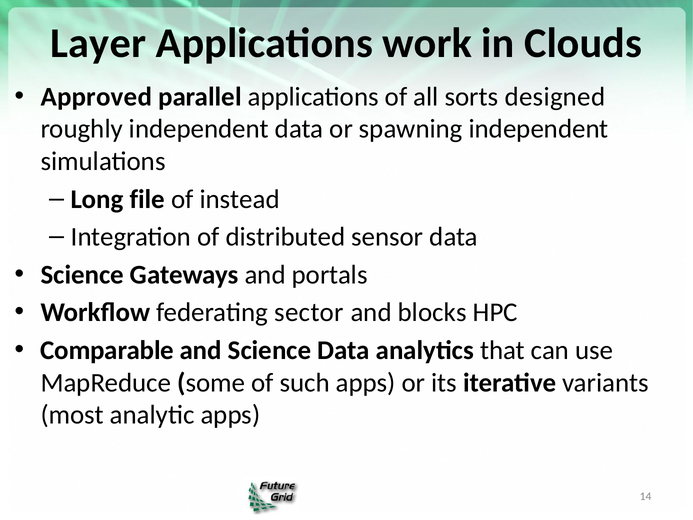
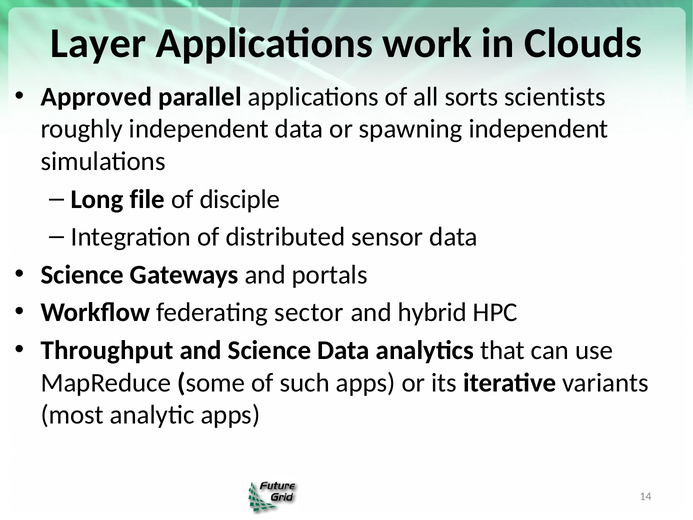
designed: designed -> scientists
instead: instead -> disciple
blocks: blocks -> hybrid
Comparable: Comparable -> Throughput
